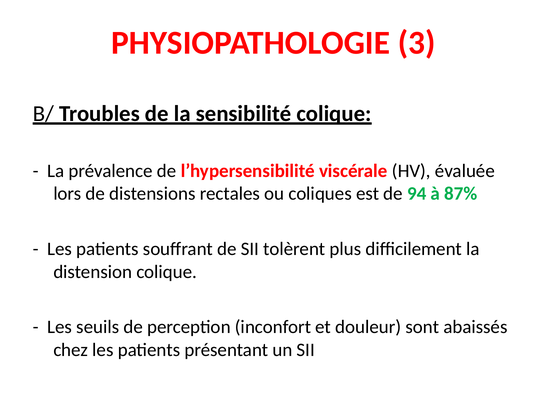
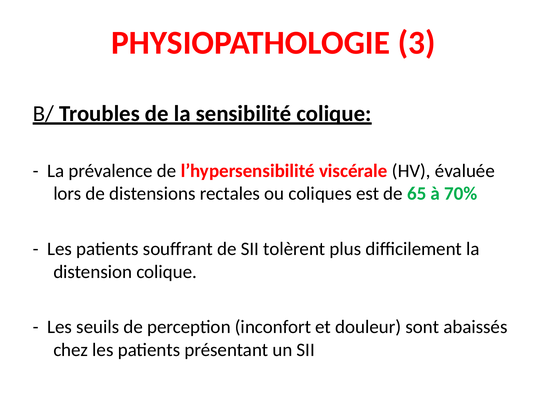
94: 94 -> 65
87%: 87% -> 70%
